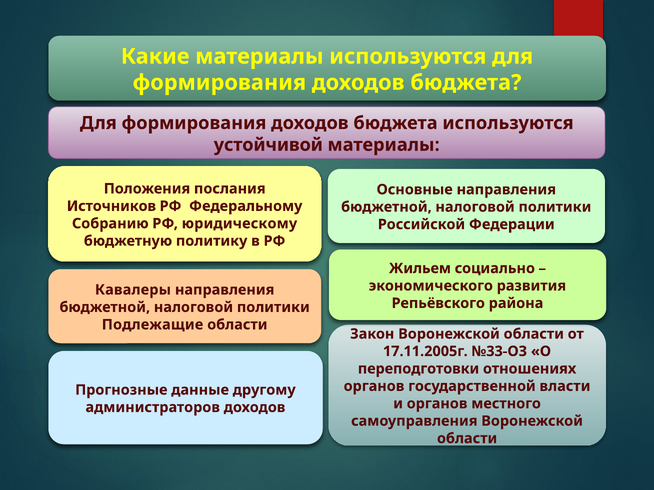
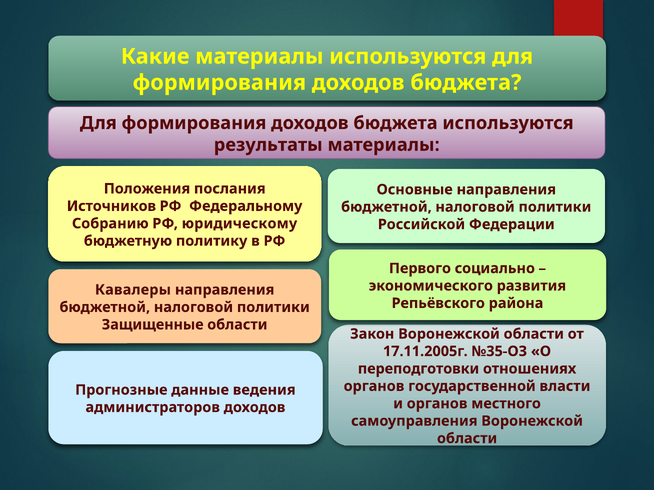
устойчивой: устойчивой -> результаты
Жильем: Жильем -> Первого
Подлежащие: Подлежащие -> Защищенные
№33-ОЗ: №33-ОЗ -> №35-ОЗ
другому: другому -> ведения
